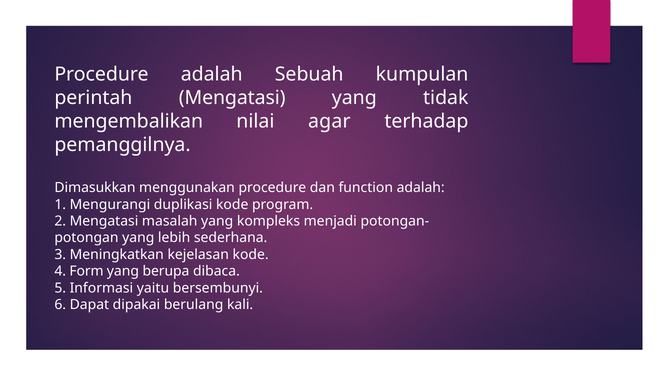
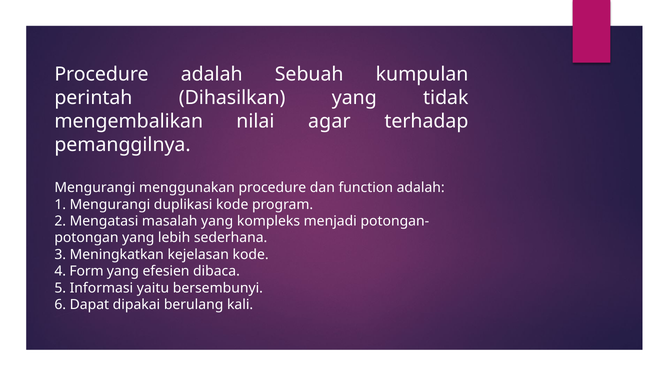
perintah Mengatasi: Mengatasi -> Dihasilkan
Dimasukkan at (95, 188): Dimasukkan -> Mengurangi
berupa: berupa -> efesien
